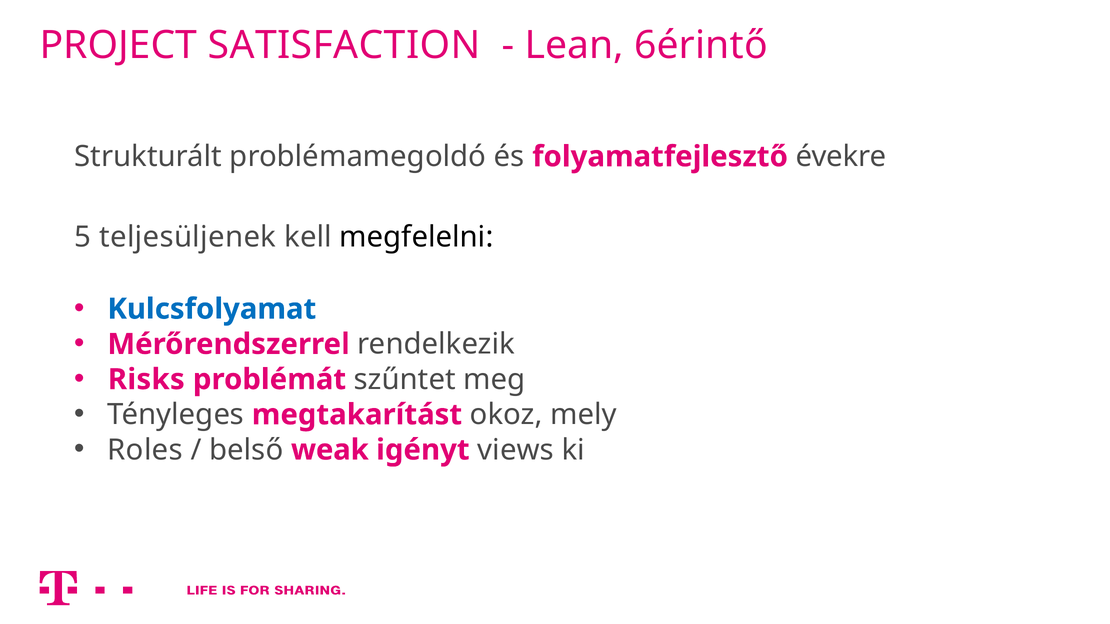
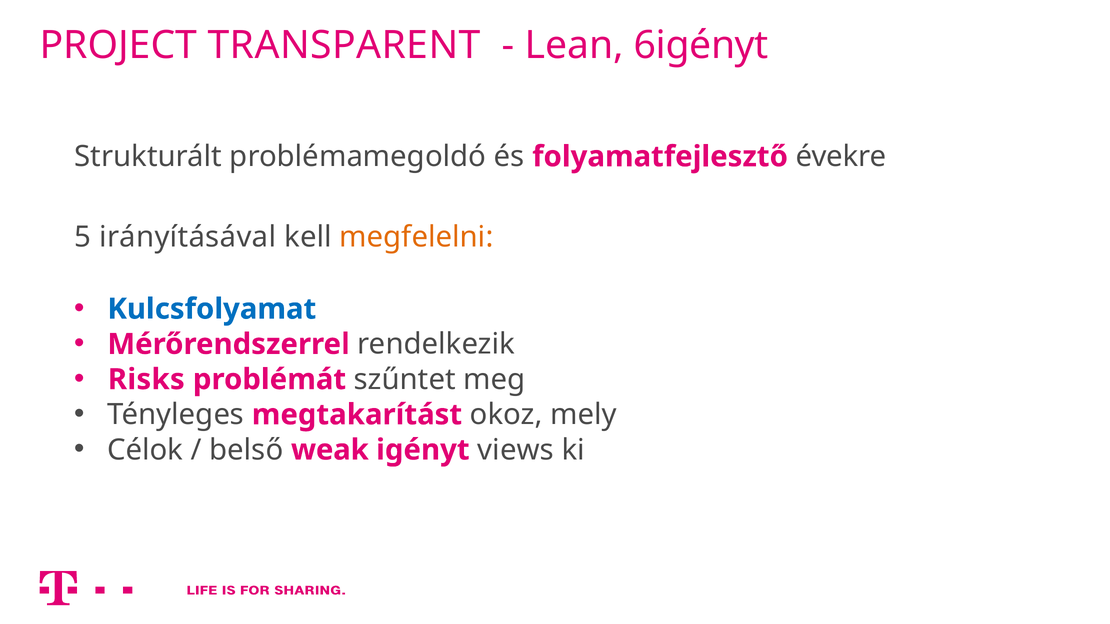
SATISFACTION: SATISFACTION -> TRANSPARENT
6érintő: 6érintő -> 6igényt
teljesüljenek: teljesüljenek -> irányításával
megfelelni colour: black -> orange
Roles: Roles -> Célok
